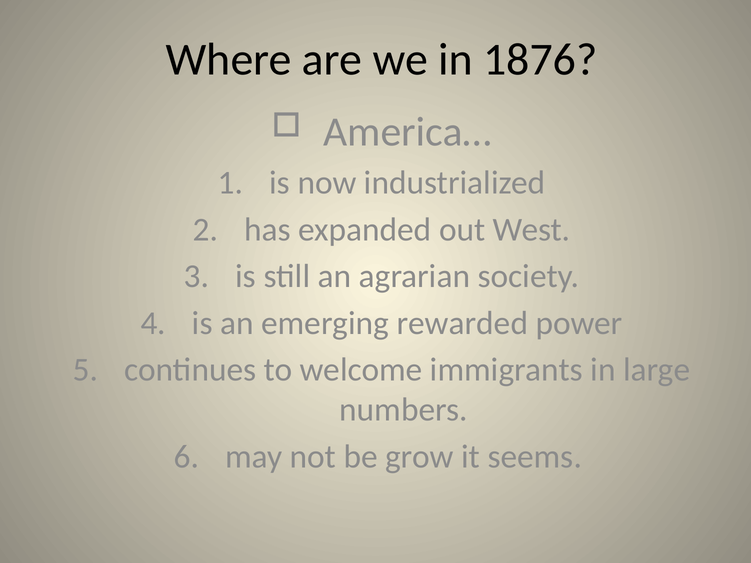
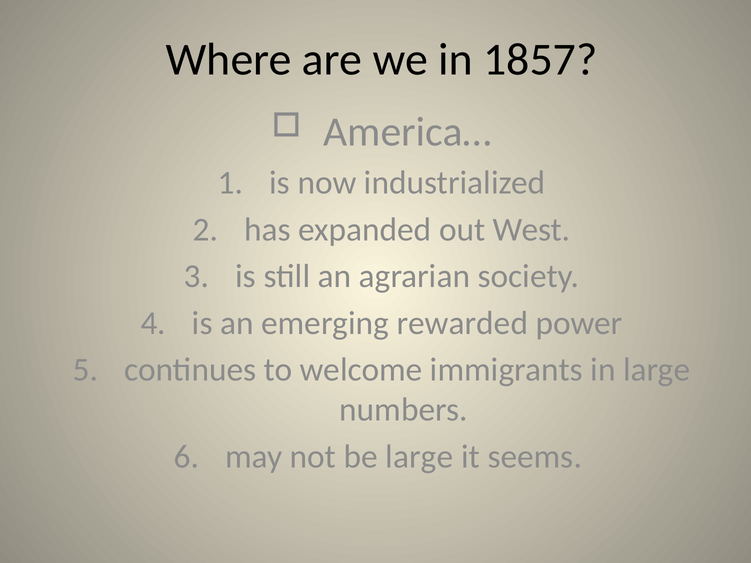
1876: 1876 -> 1857
be grow: grow -> large
